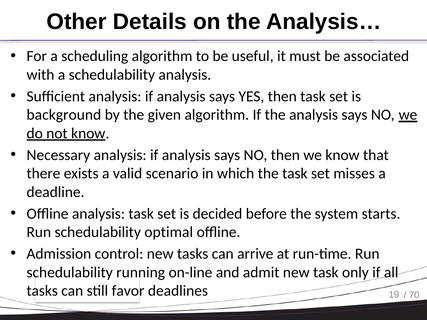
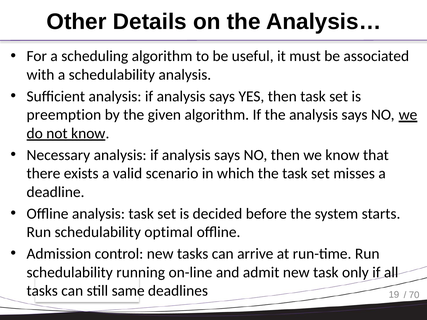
background: background -> preemption
favor: favor -> same
